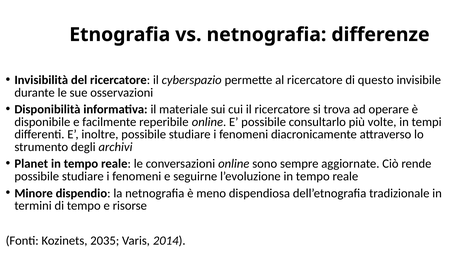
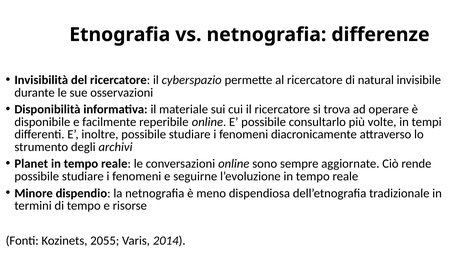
questo: questo -> natural
2035: 2035 -> 2055
